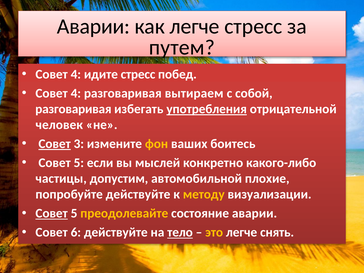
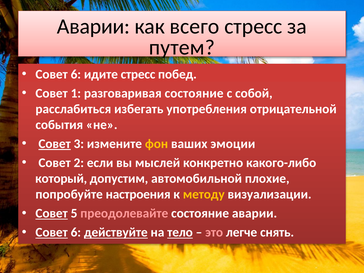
как легче: легче -> всего
4 at (76, 74): 4 -> 6
4 at (76, 93): 4 -> 1
разговаривая вытираем: вытираем -> состояние
разговаривая at (73, 109): разговаривая -> расслабиться
употребления underline: present -> none
человек: человек -> события
боитесь: боитесь -> эмоции
5 at (79, 163): 5 -> 2
частицы: частицы -> который
попробуйте действуйте: действуйте -> настроения
преодолевайте colour: yellow -> pink
Совет at (52, 232) underline: none -> present
действуйте at (116, 232) underline: none -> present
это colour: yellow -> pink
